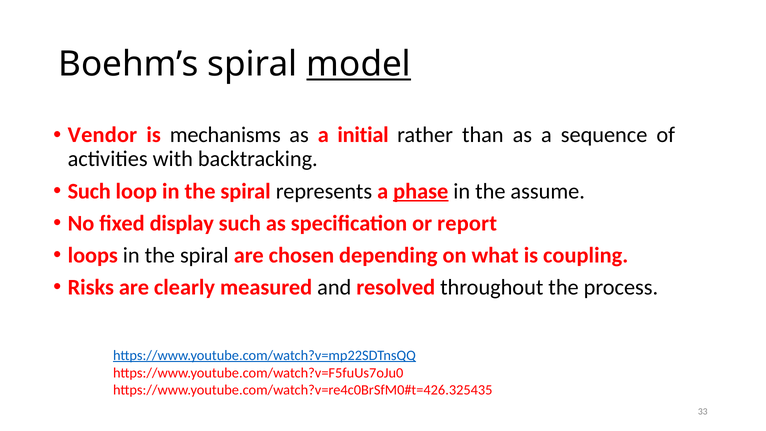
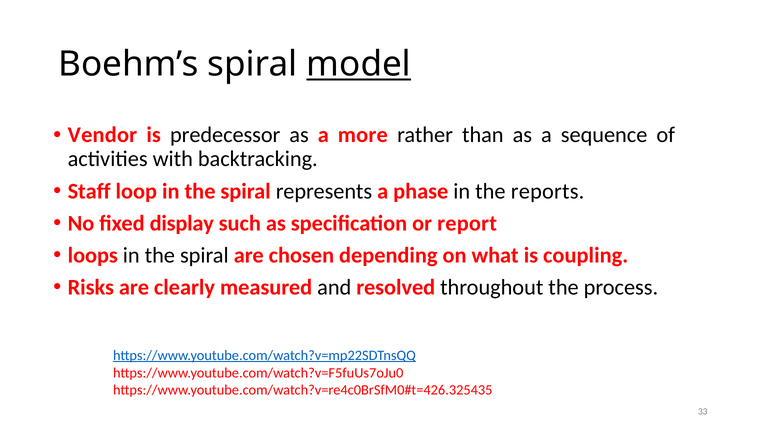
mechanisms: mechanisms -> predecessor
initial: initial -> more
Such at (89, 191): Such -> Staff
phase underline: present -> none
assume: assume -> reports
